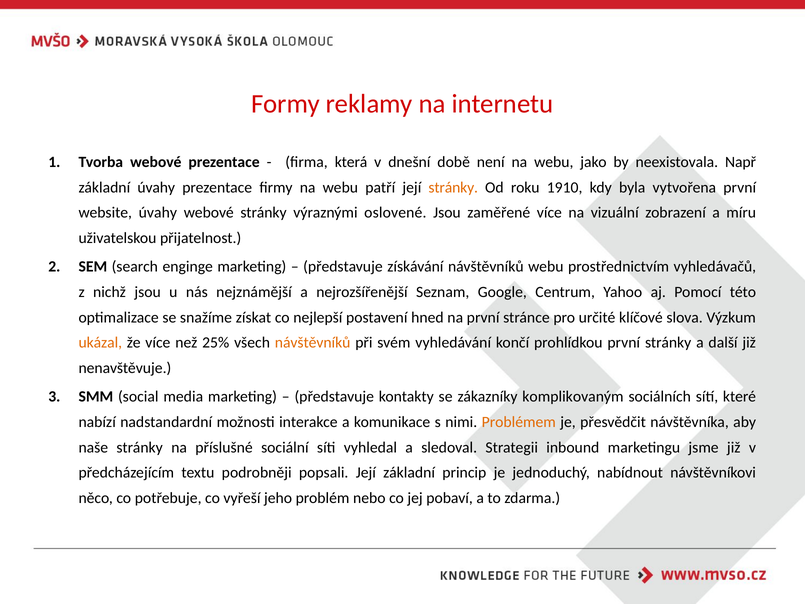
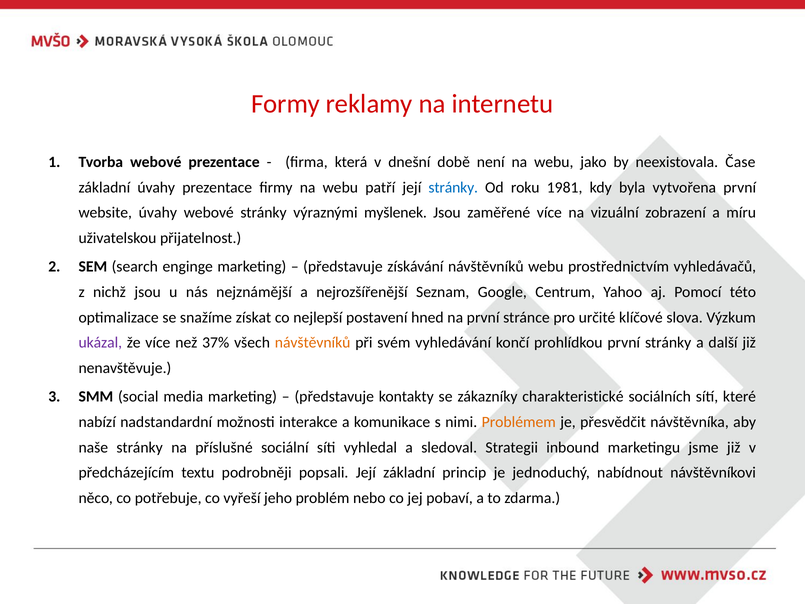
Např: Např -> Čase
stránky at (453, 187) colour: orange -> blue
1910: 1910 -> 1981
oslovené: oslovené -> myšlenek
ukázal colour: orange -> purple
25%: 25% -> 37%
komplikovaným: komplikovaným -> charakteristické
